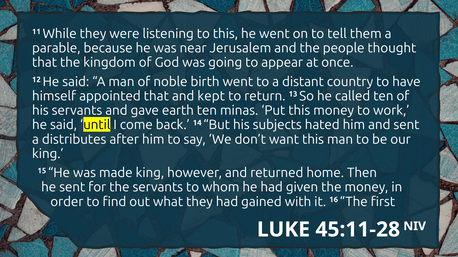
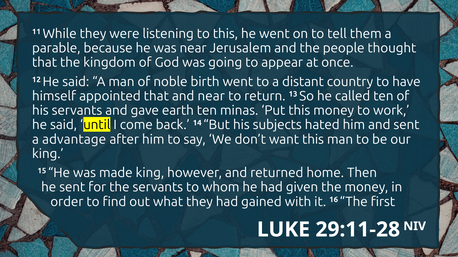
and kept: kept -> near
distributes: distributes -> advantage
45:11-28: 45:11-28 -> 29:11-28
